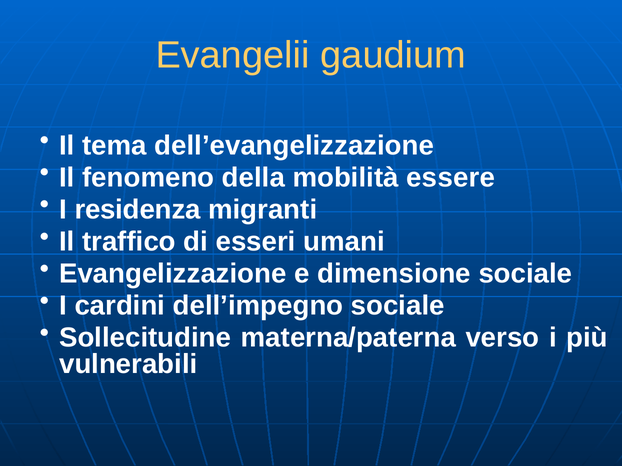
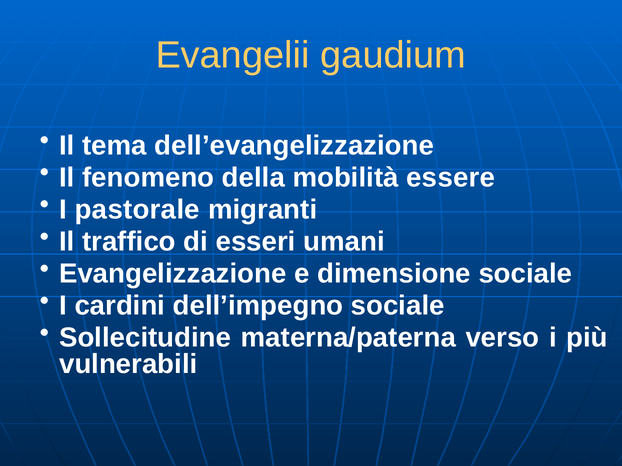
residenza: residenza -> pastorale
